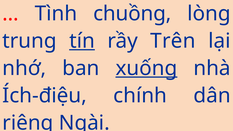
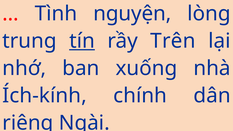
chuồng: chuồng -> nguyện
xuống underline: present -> none
Ích-điệu: Ích-điệu -> Ích-kính
